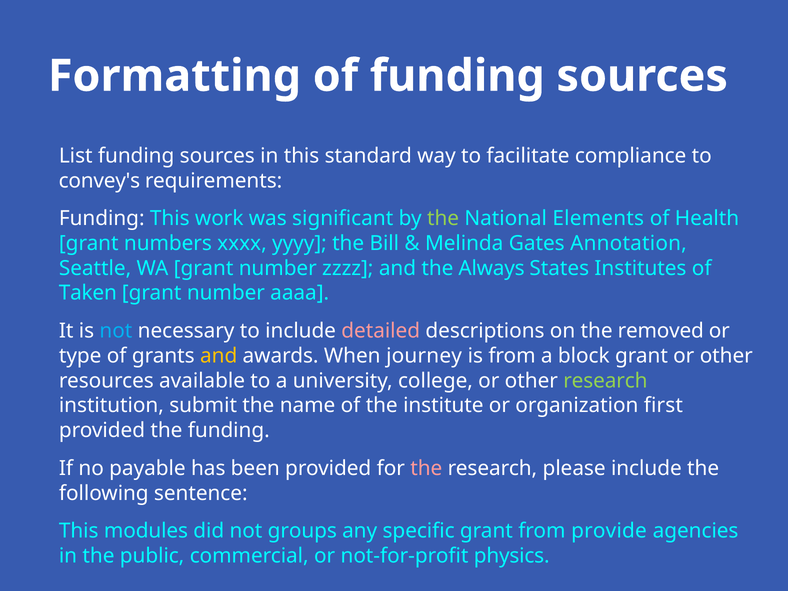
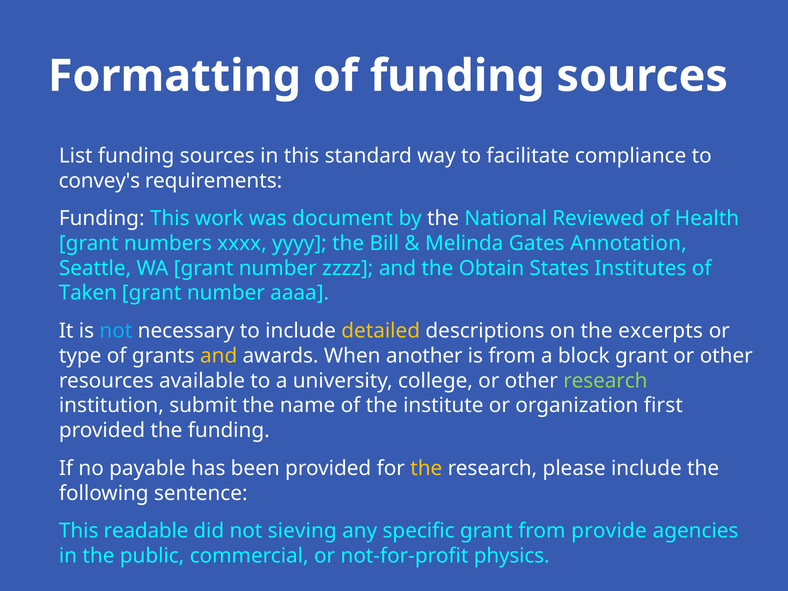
significant: significant -> document
the at (443, 218) colour: light green -> white
Elements: Elements -> Reviewed
Always: Always -> Obtain
detailed colour: pink -> yellow
removed: removed -> excerpts
journey: journey -> another
the at (426, 468) colour: pink -> yellow
modules: modules -> readable
groups: groups -> sieving
